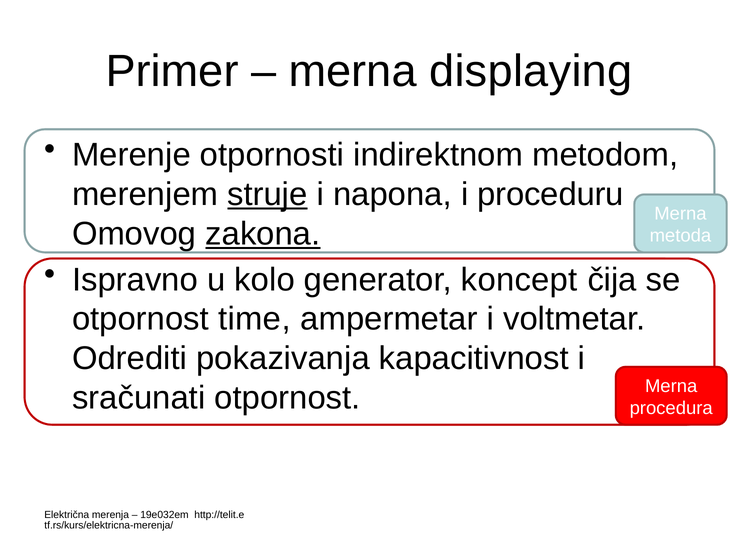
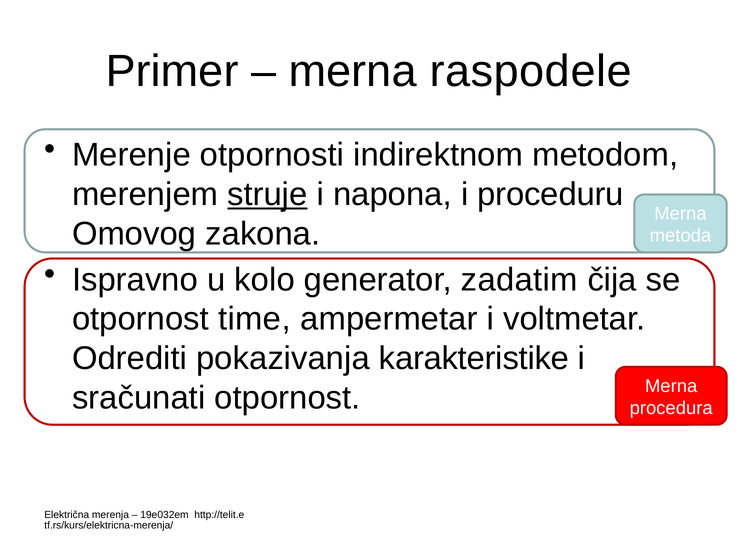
displaying: displaying -> raspodele
zakona underline: present -> none
koncept: koncept -> zadatim
kapacitivnost: kapacitivnost -> karakteristike
